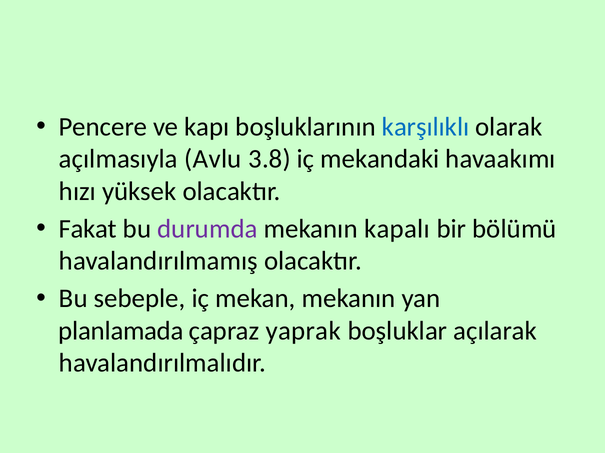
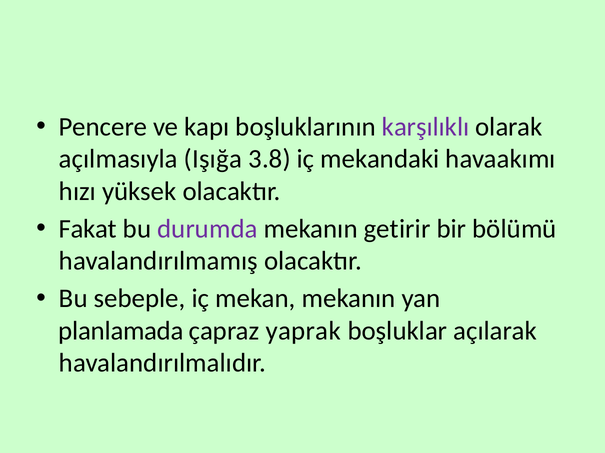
karşılıklı colour: blue -> purple
Avlu: Avlu -> Işığa
kapalı: kapalı -> getirir
